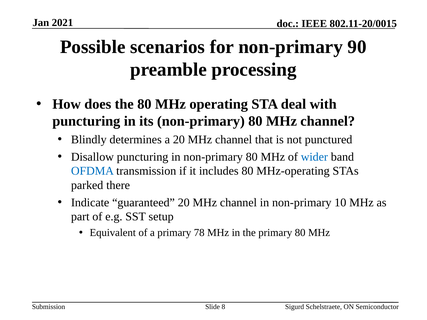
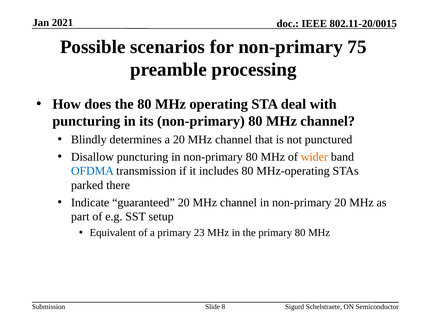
90: 90 -> 75
wider colour: blue -> orange
non-primary 10: 10 -> 20
78: 78 -> 23
